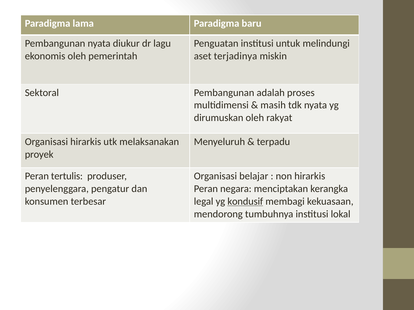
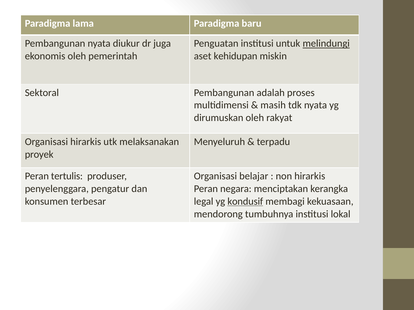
lagu: lagu -> juga
melindungi underline: none -> present
terjadinya: terjadinya -> kehidupan
